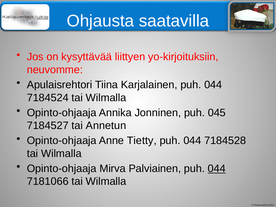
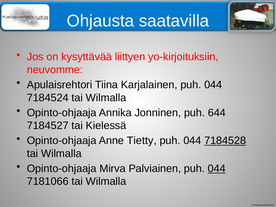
045: 045 -> 644
Annetun: Annetun -> Kielessä
7184528 underline: none -> present
